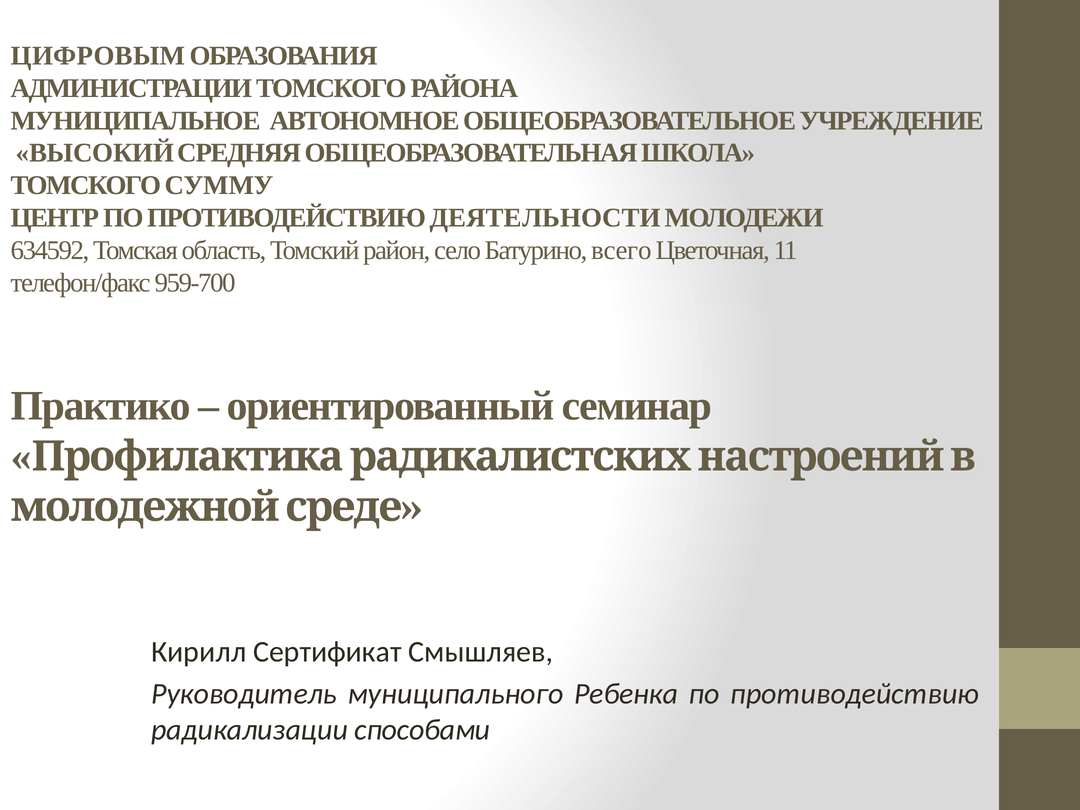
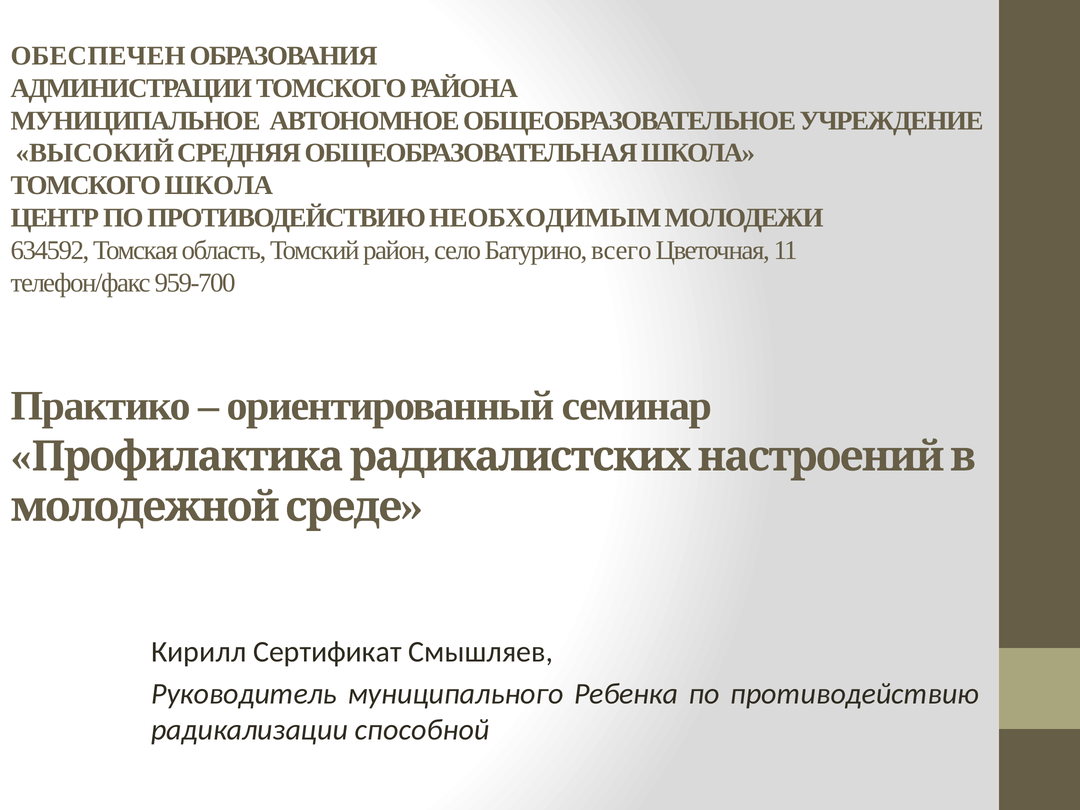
ЦИФРОВЫМ: ЦИФРОВЫМ -> ОБЕСПЕЧЕН
ТОМСКОГО СУММУ: СУММУ -> ШКОЛА
ДЕЯТЕЛЬНОСТИ: ДЕЯТЕЛЬНОСТИ -> НЕОБХОДИМЫМ
способами: способами -> способной
